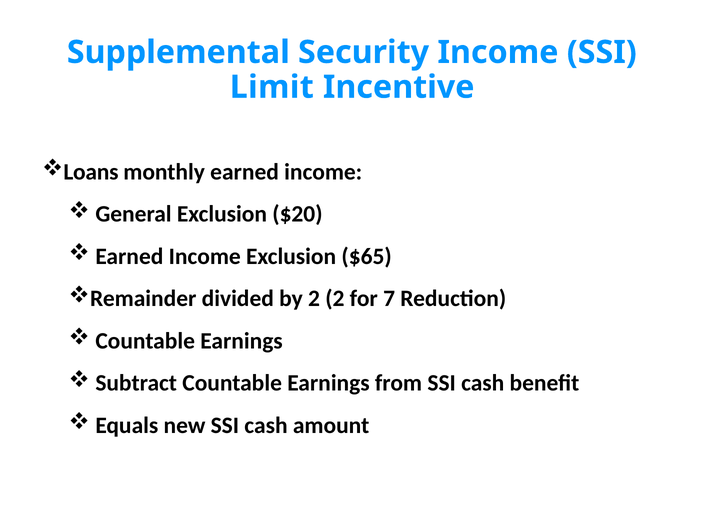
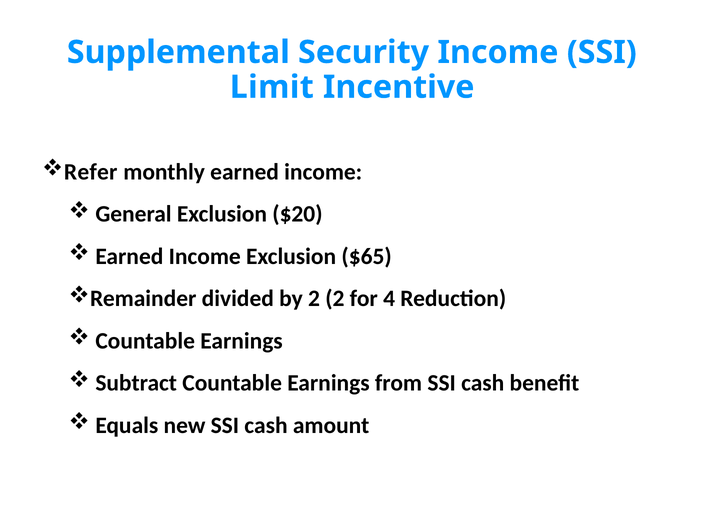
Loans: Loans -> Refer
7: 7 -> 4
